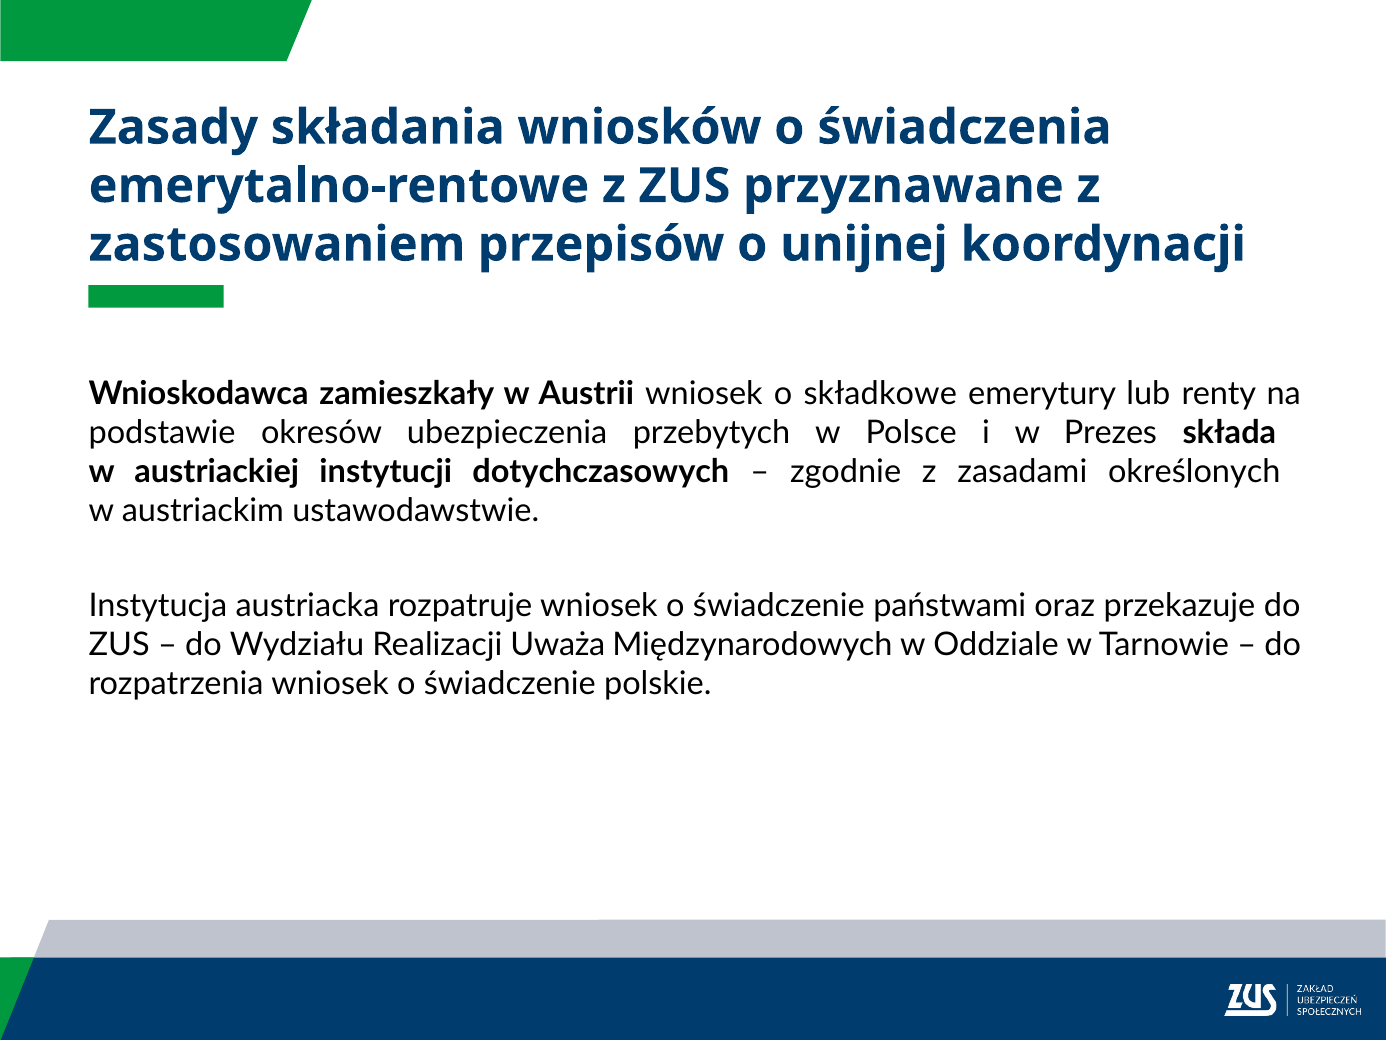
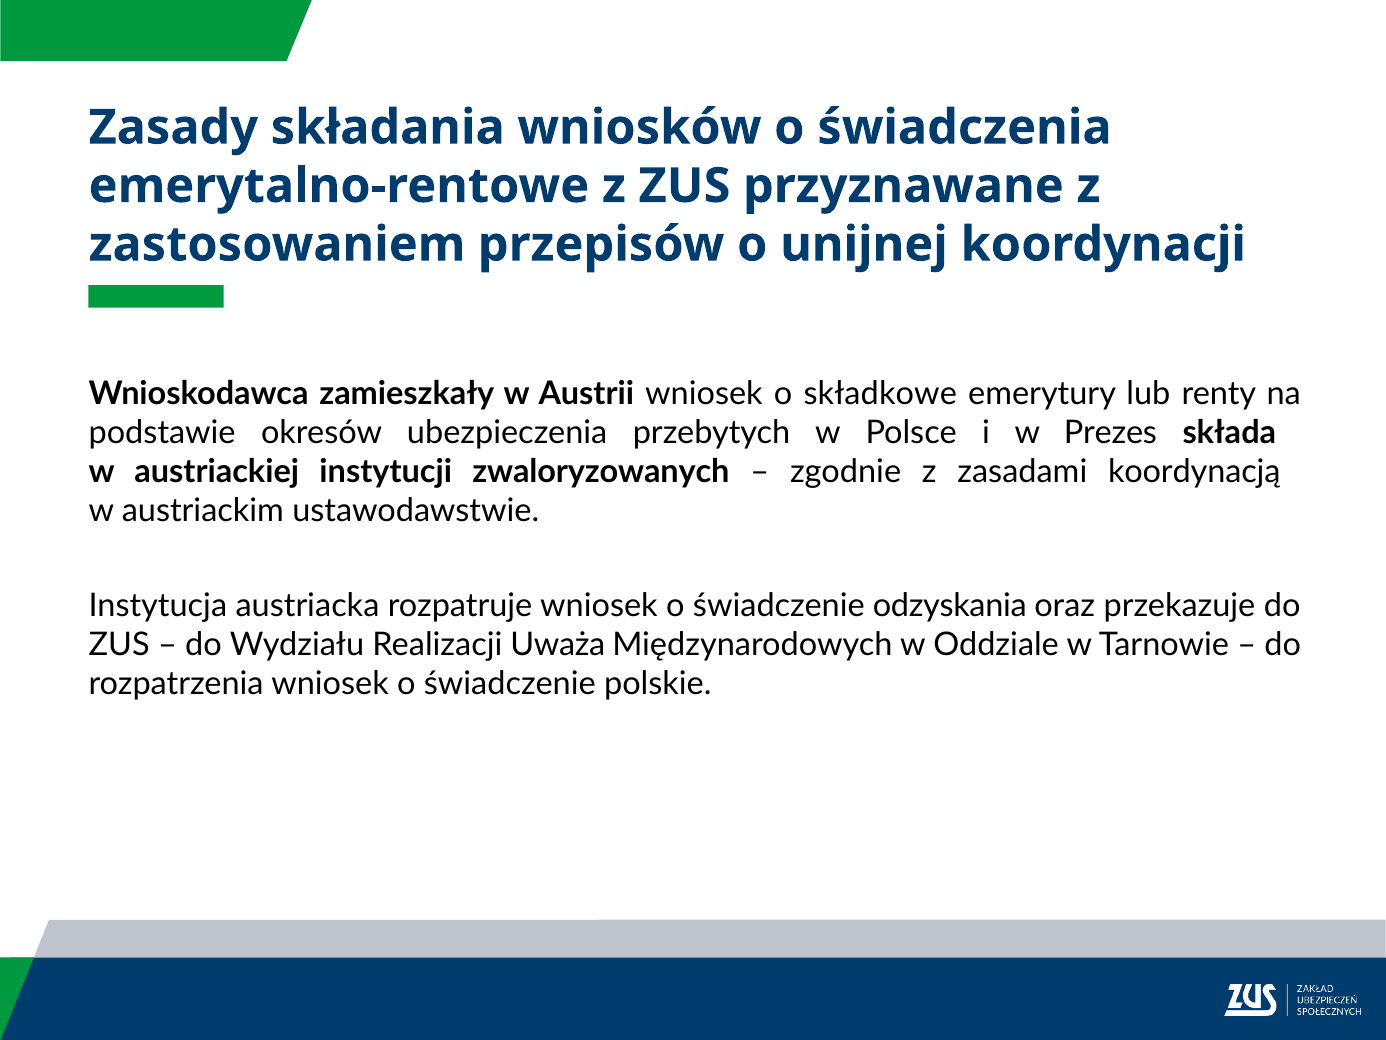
dotychczasowych: dotychczasowych -> zwaloryzowanych
określonych: określonych -> koordynacją
państwami: państwami -> odzyskania
